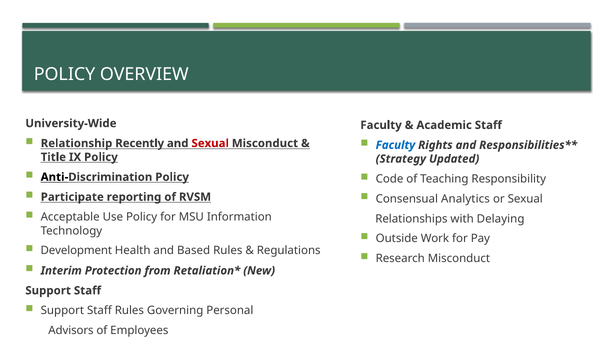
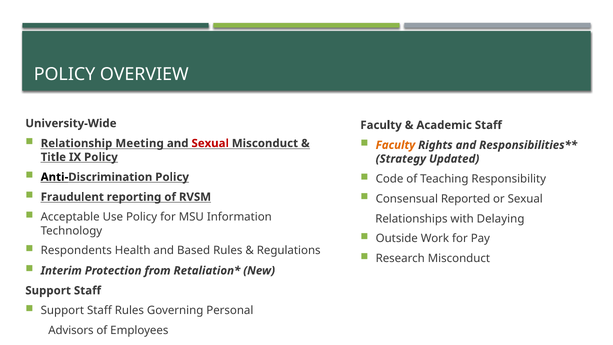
Recently: Recently -> Meeting
Faculty at (395, 145) colour: blue -> orange
Participate: Participate -> Fraudulent
Analytics: Analytics -> Reported
Development: Development -> Respondents
